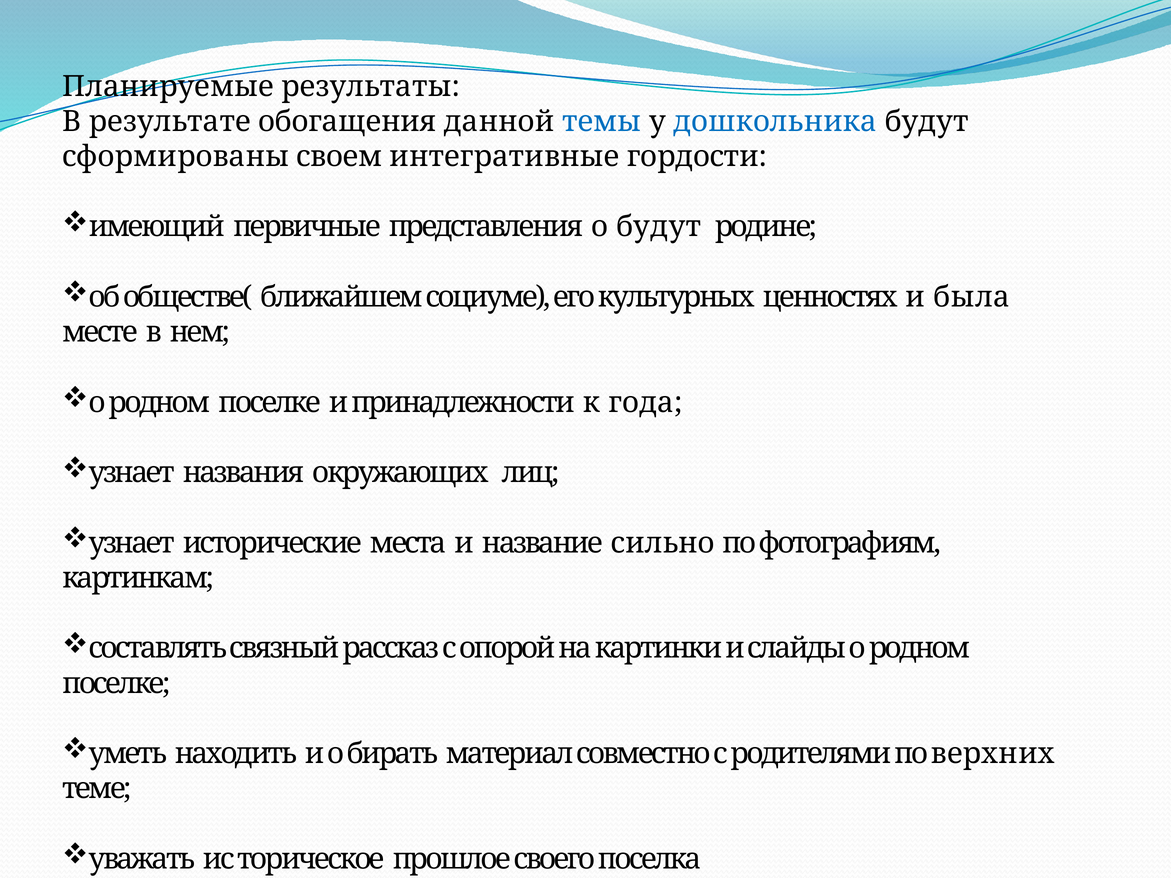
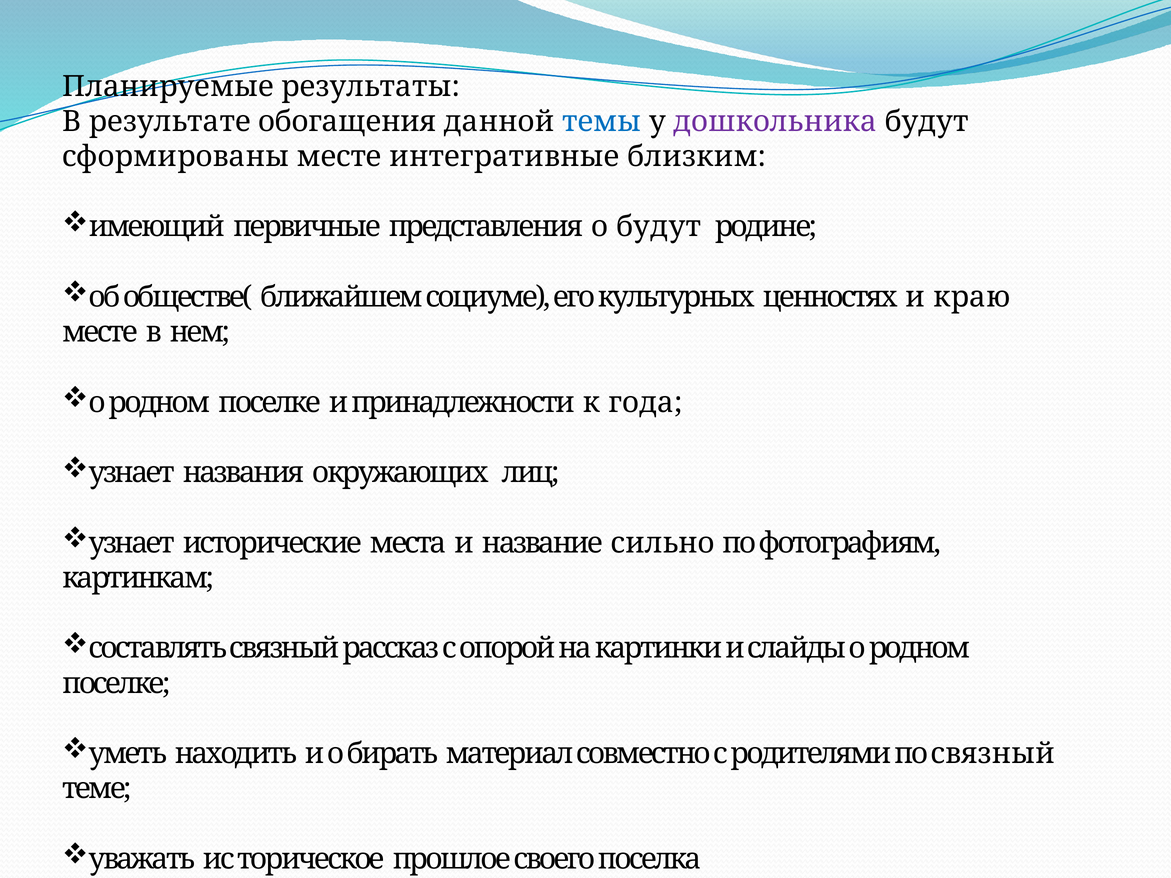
дошкольника colour: blue -> purple
сформированы своем: своем -> месте
гордости: гордости -> близким
была: была -> краю
по верхних: верхних -> связный
